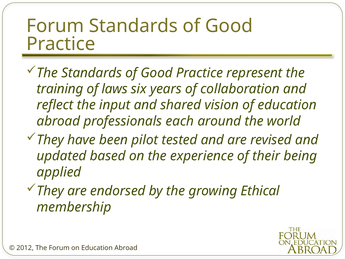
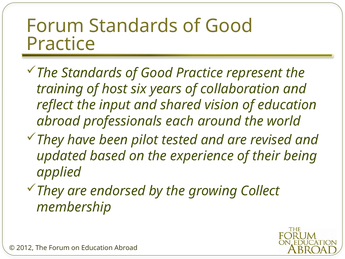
laws: laws -> host
Ethical: Ethical -> Collect
